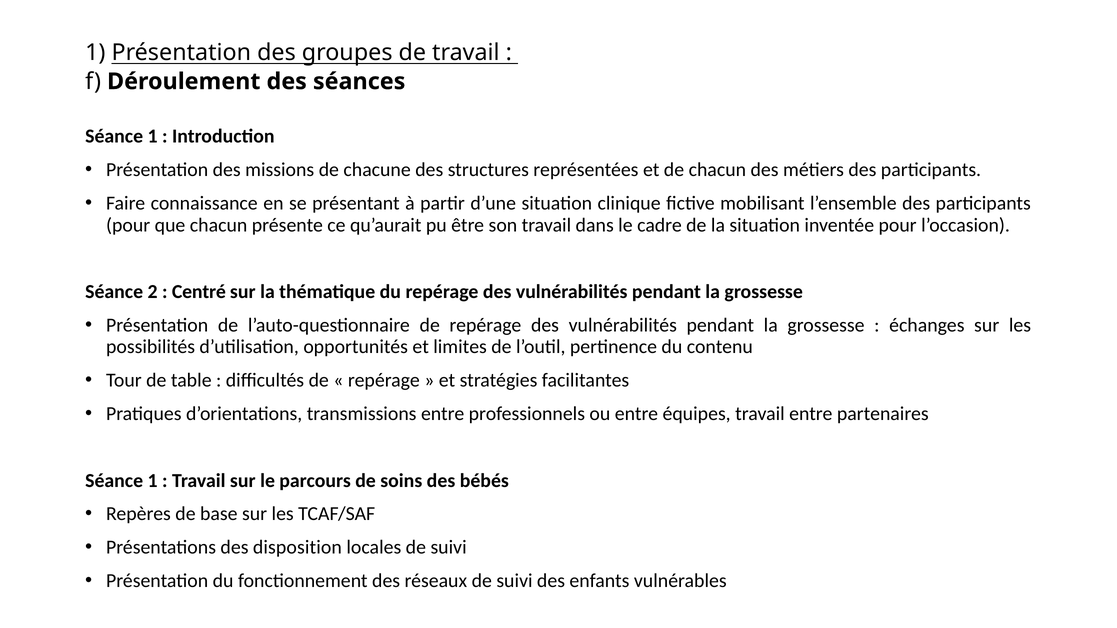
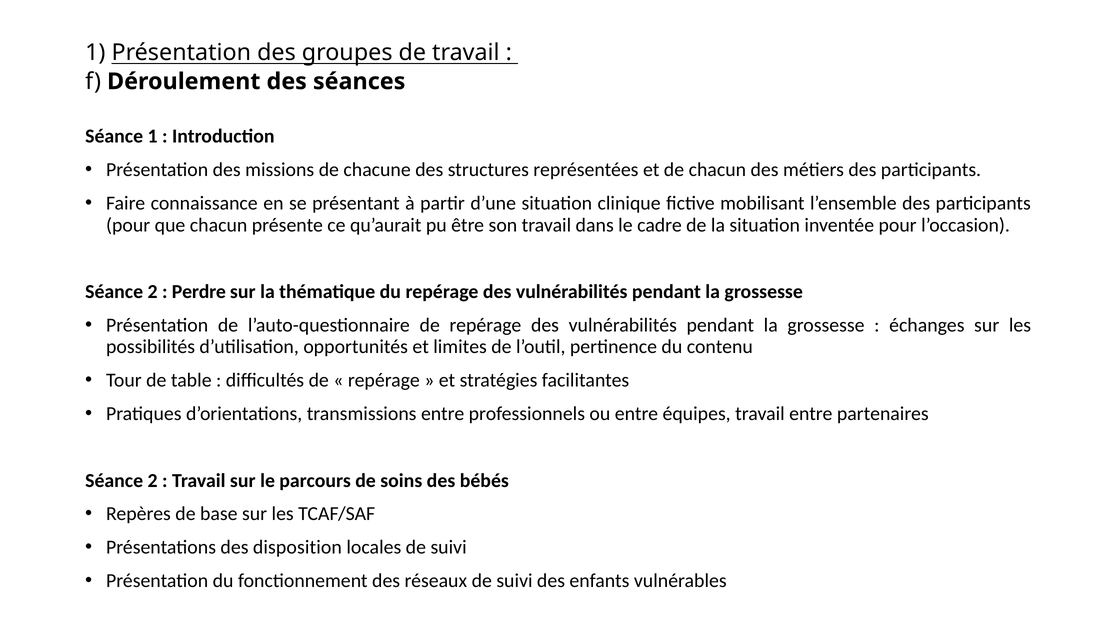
Centré: Centré -> Perdre
1 at (153, 481): 1 -> 2
